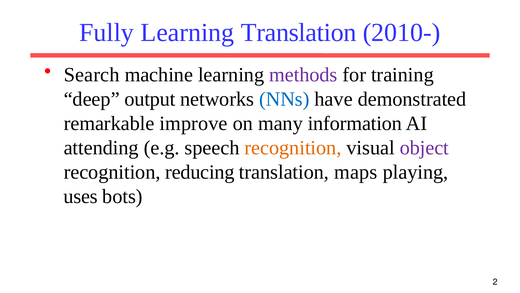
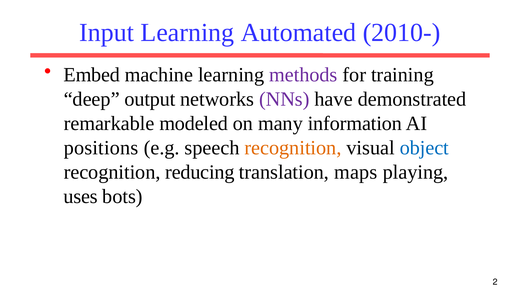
Fully: Fully -> Input
Learning Translation: Translation -> Automated
Search: Search -> Embed
NNs colour: blue -> purple
improve: improve -> modeled
attending: attending -> positions
object colour: purple -> blue
